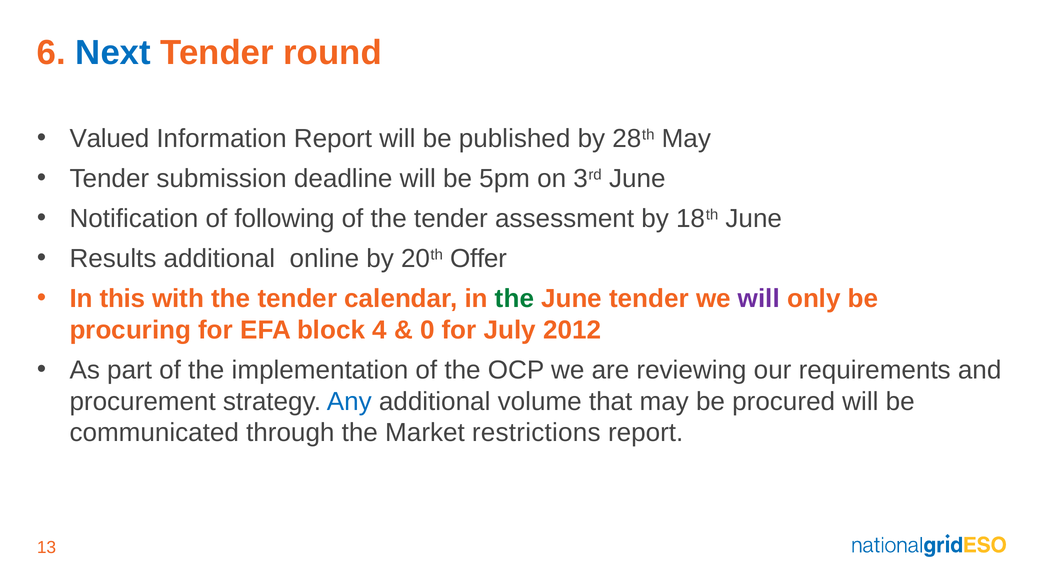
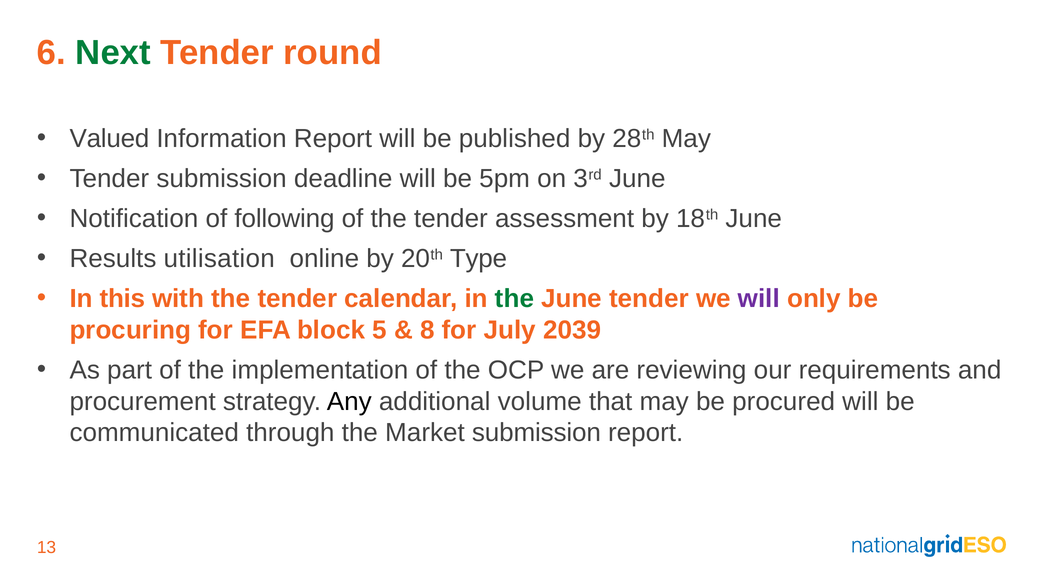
Next colour: blue -> green
Results additional: additional -> utilisation
Offer: Offer -> Type
4: 4 -> 5
0: 0 -> 8
2012: 2012 -> 2039
Any colour: blue -> black
Market restrictions: restrictions -> submission
